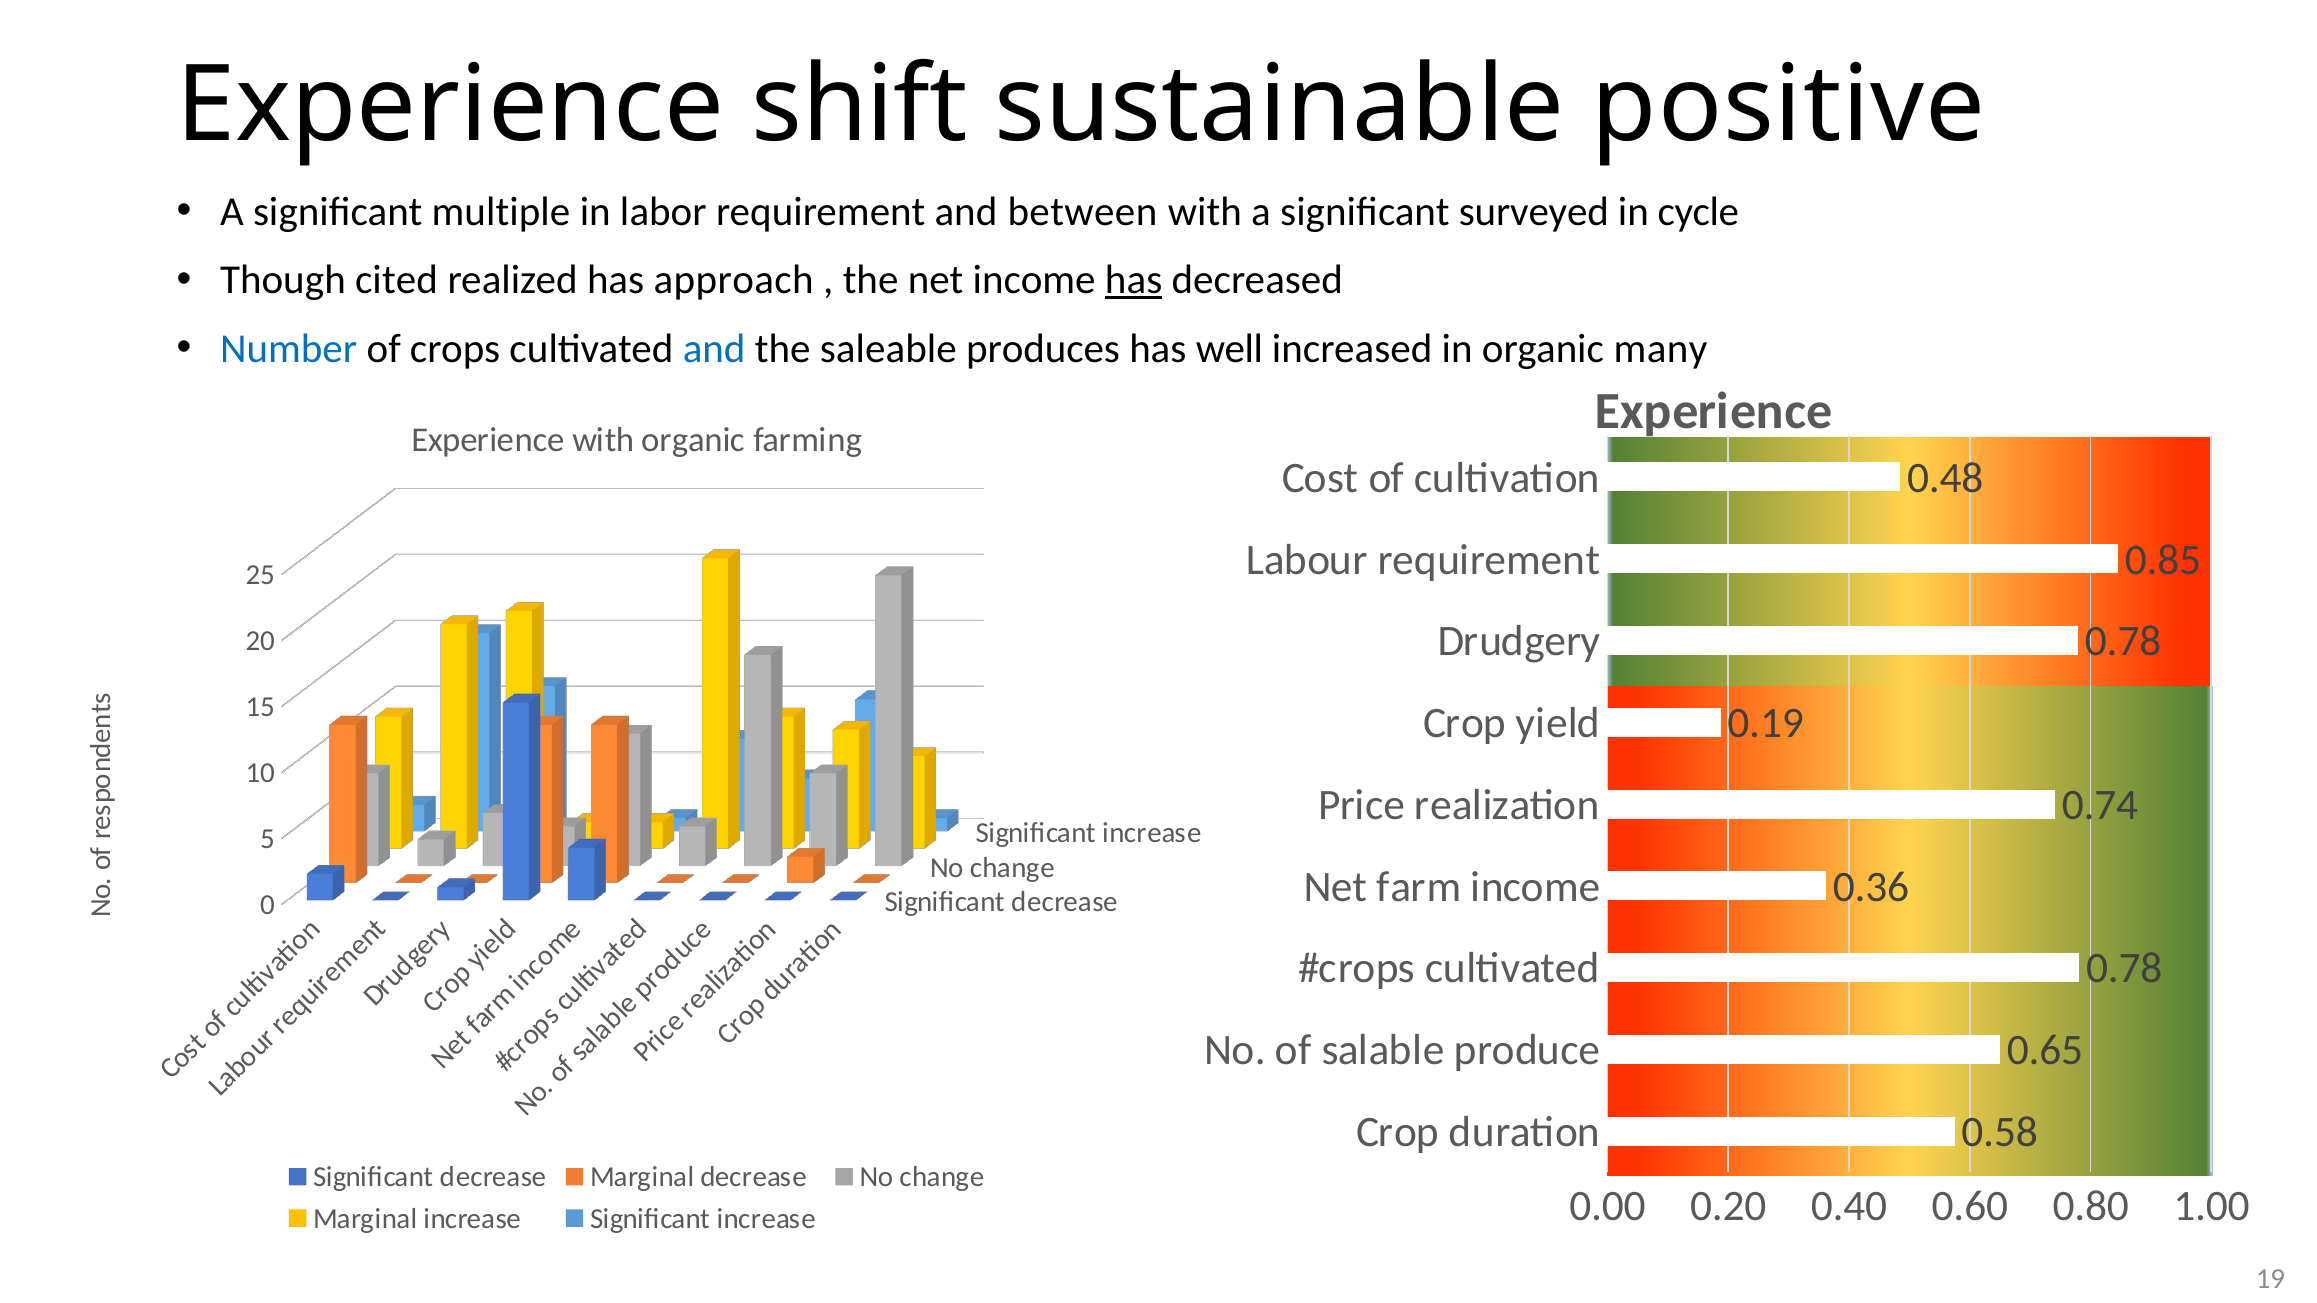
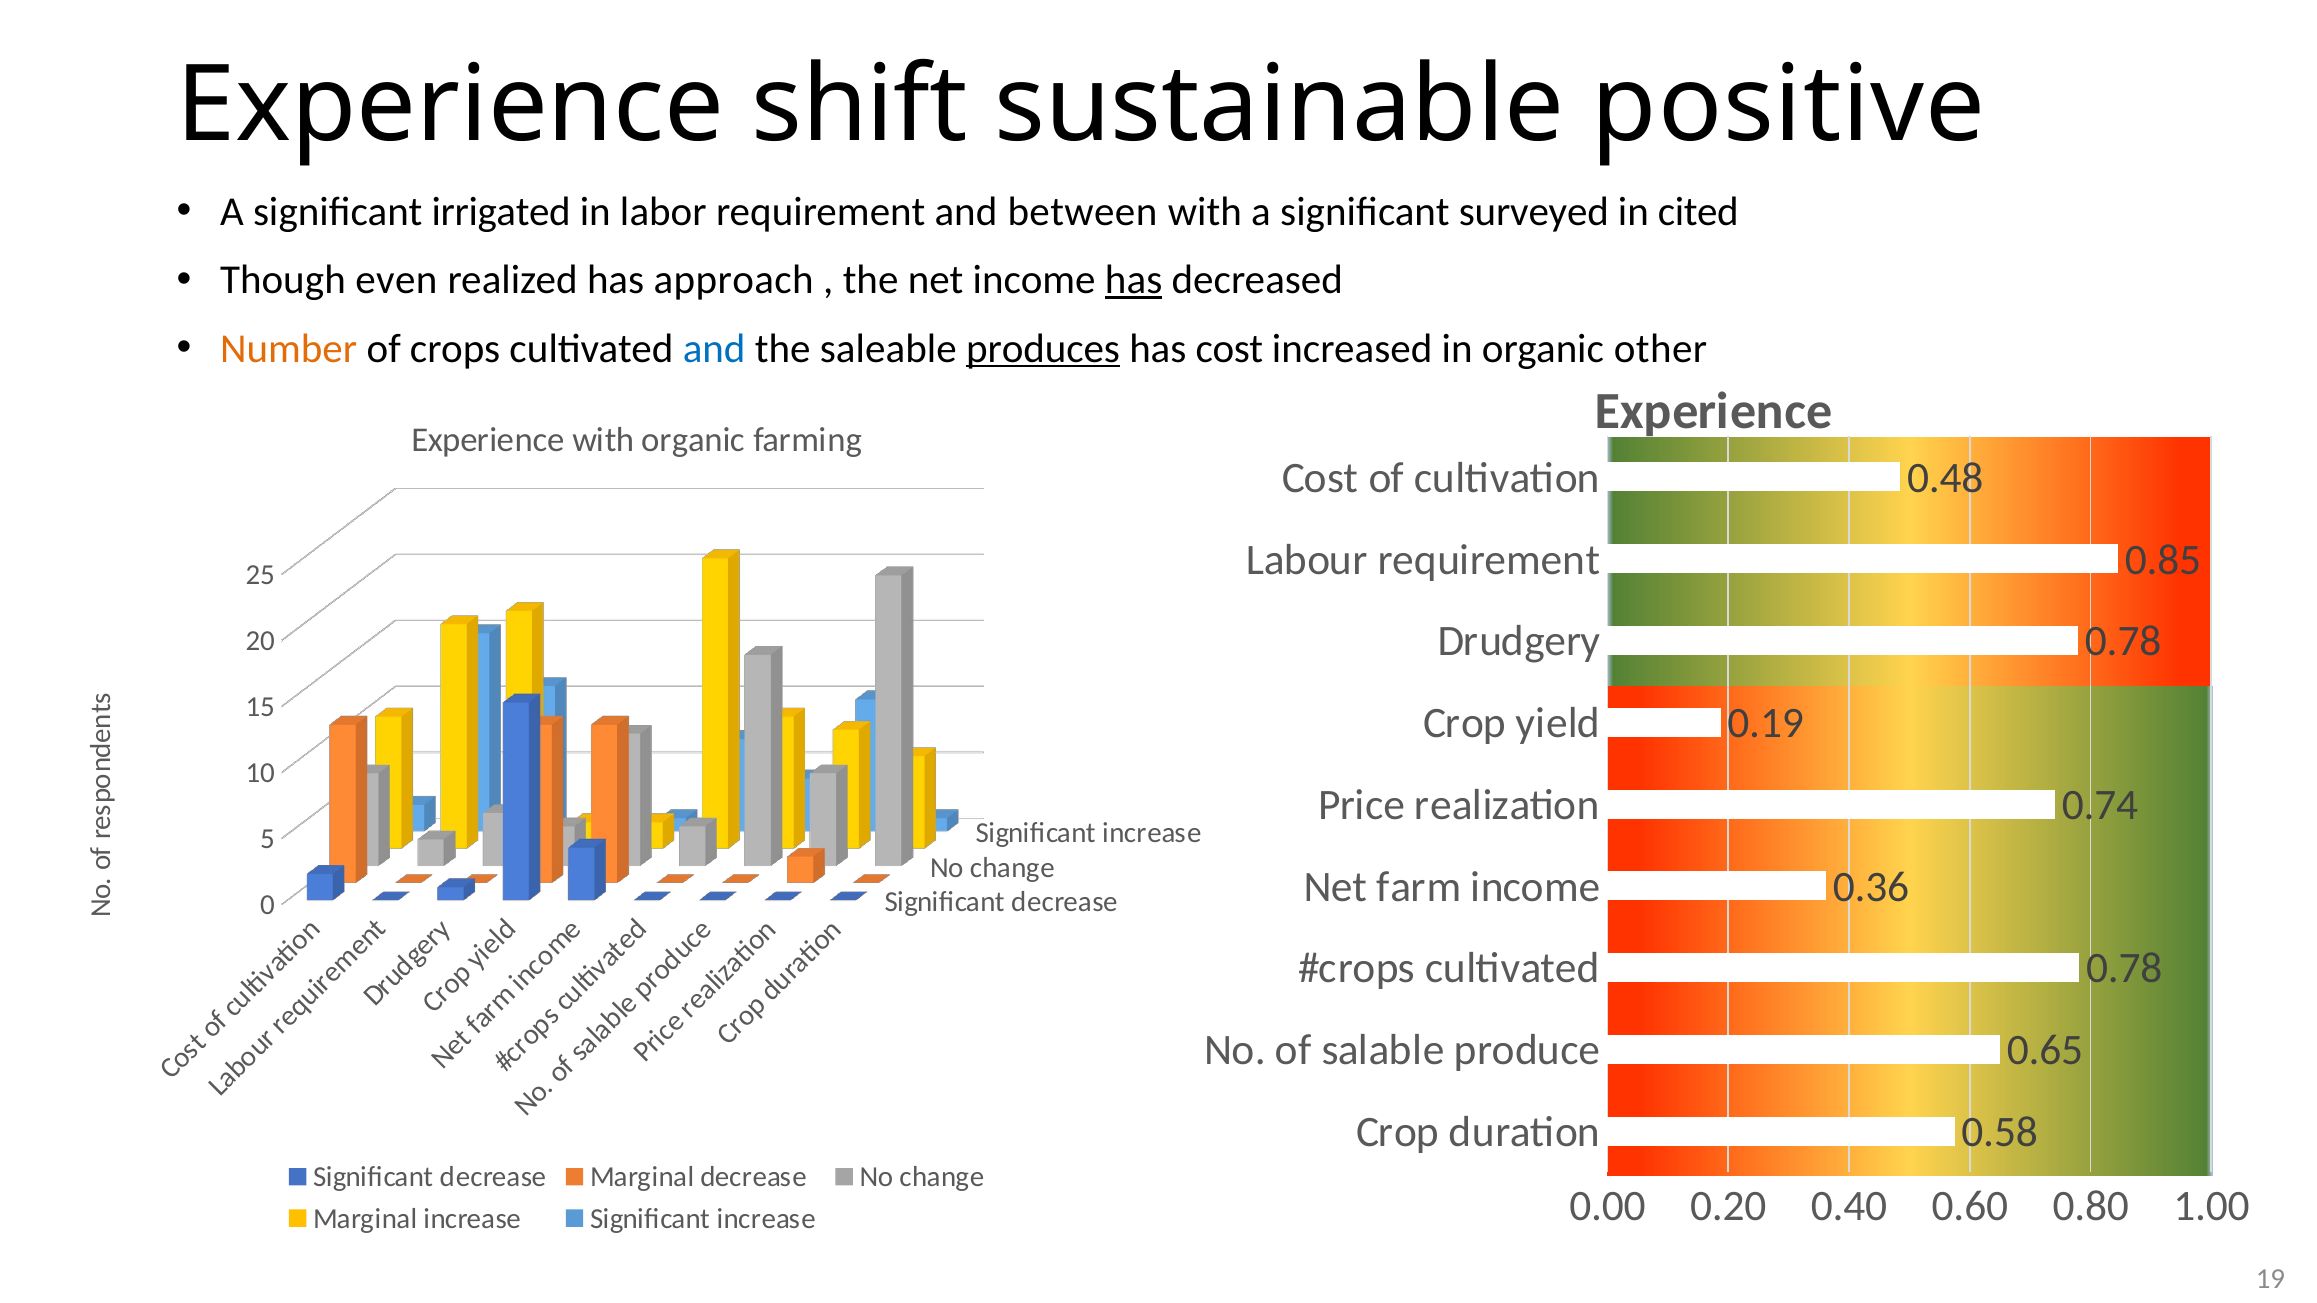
multiple: multiple -> irrigated
cycle: cycle -> cited
cited: cited -> even
Number colour: blue -> orange
produces underline: none -> present
has well: well -> cost
many: many -> other
